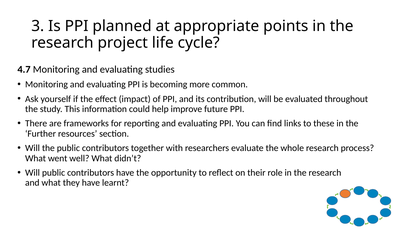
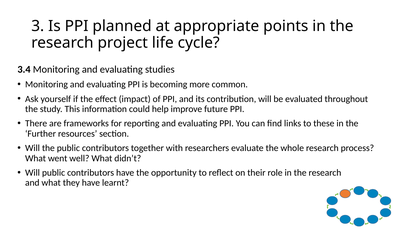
4.7: 4.7 -> 3.4
